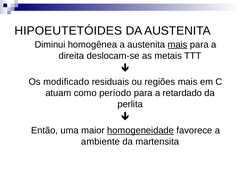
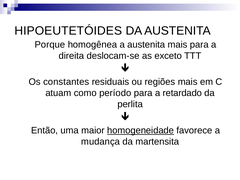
Diminui: Diminui -> Porque
mais at (178, 45) underline: present -> none
metais: metais -> exceto
modificado: modificado -> constantes
ambiente: ambiente -> mudança
